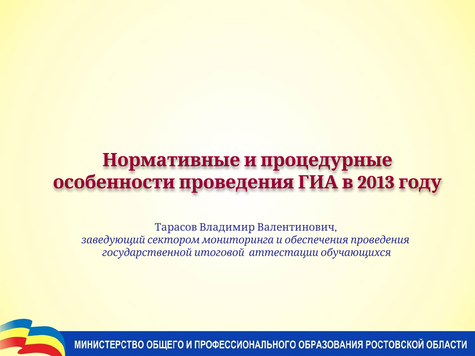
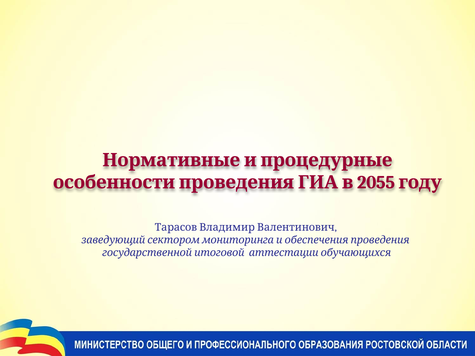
2013: 2013 -> 2055
